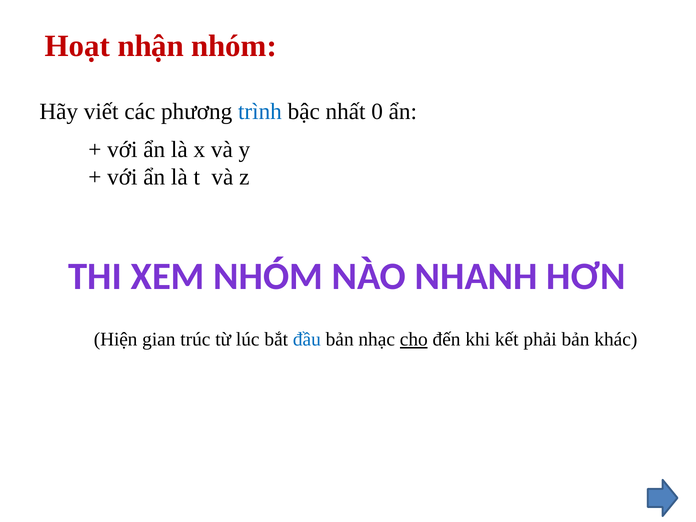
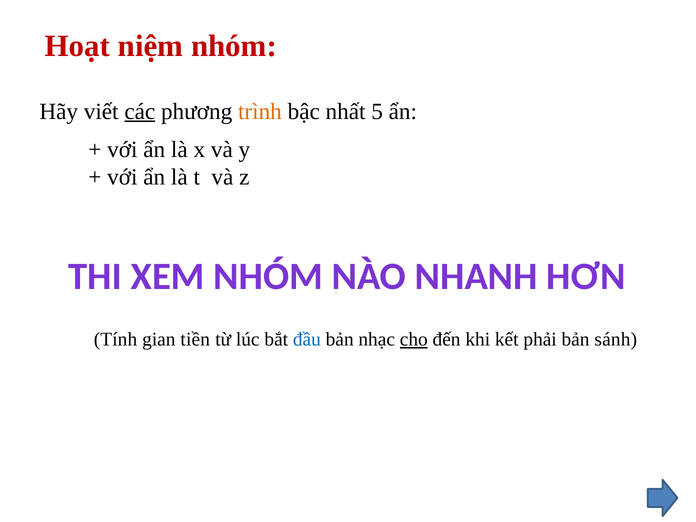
nhận: nhận -> niệm
các underline: none -> present
trình colour: blue -> orange
0: 0 -> 5
Hiện: Hiện -> Tính
trúc: trúc -> tiền
khác: khác -> sánh
